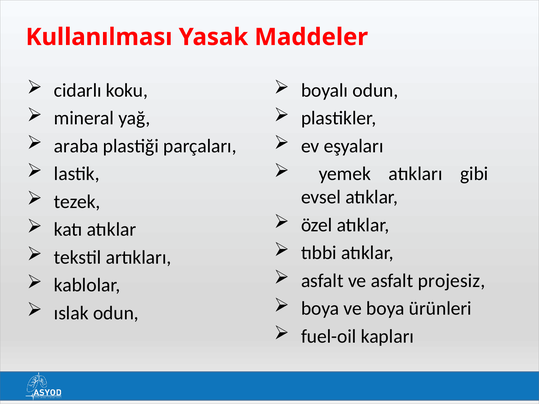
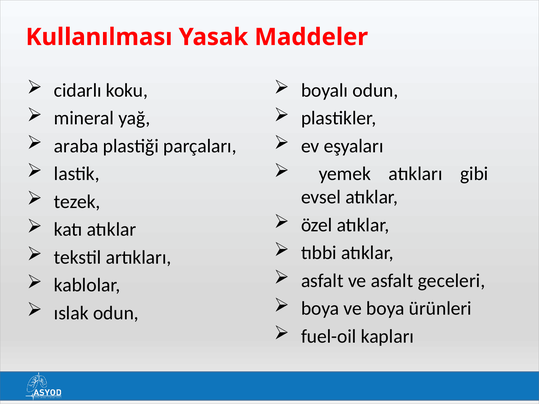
projesiz: projesiz -> geceleri
